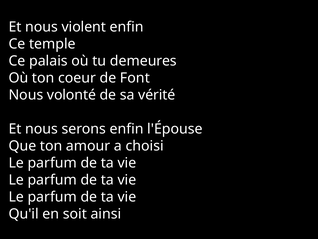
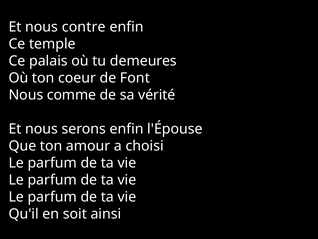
violent: violent -> contre
volonté: volonté -> comme
